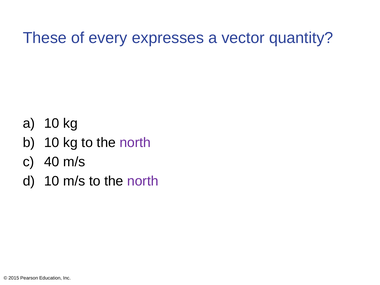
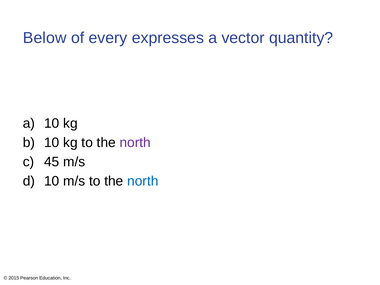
These: These -> Below
40: 40 -> 45
north at (143, 181) colour: purple -> blue
